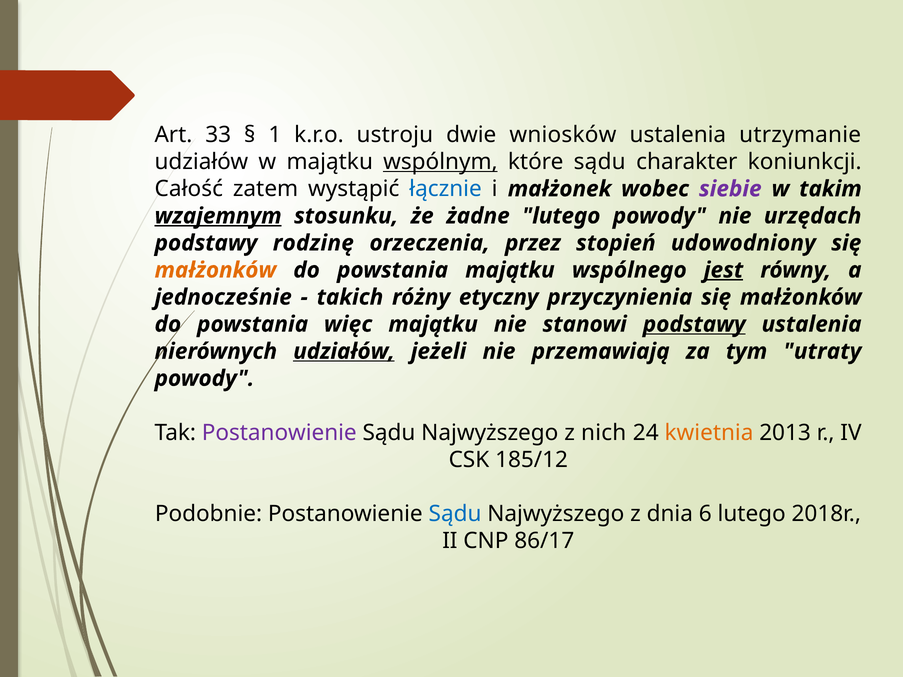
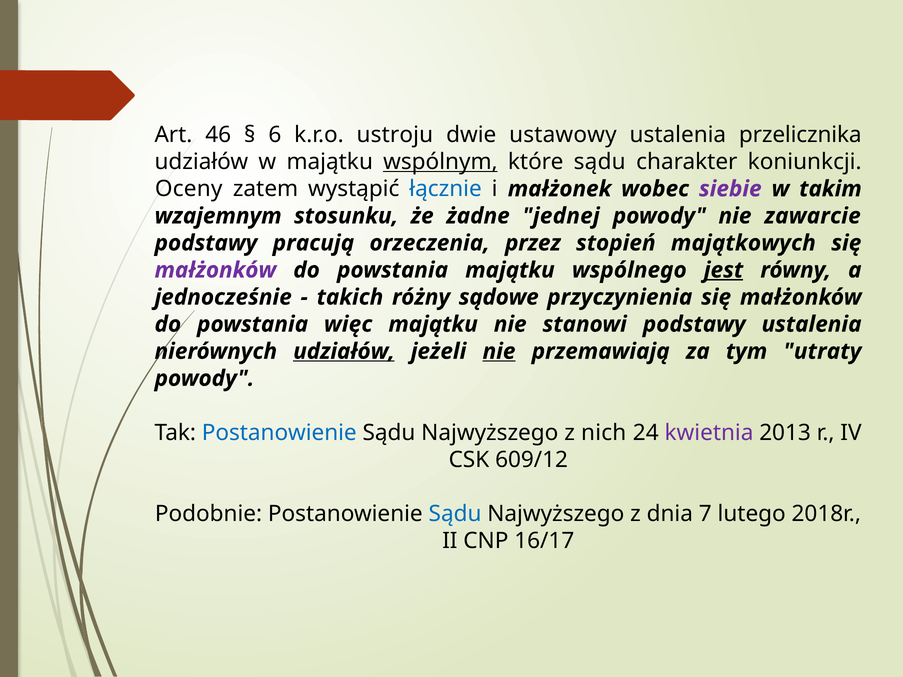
33: 33 -> 46
1: 1 -> 6
wniosków: wniosków -> ustawowy
utrzymanie: utrzymanie -> przelicznika
Całość: Całość -> Oceny
wzajemnym underline: present -> none
żadne lutego: lutego -> jednej
urzędach: urzędach -> zawarcie
rodzinę: rodzinę -> pracują
udowodniony: udowodniony -> majątkowych
małżonków at (215, 270) colour: orange -> purple
etyczny: etyczny -> sądowe
podstawy at (694, 324) underline: present -> none
nie at (499, 351) underline: none -> present
Postanowienie at (279, 433) colour: purple -> blue
kwietnia colour: orange -> purple
185/12: 185/12 -> 609/12
6: 6 -> 7
86/17: 86/17 -> 16/17
